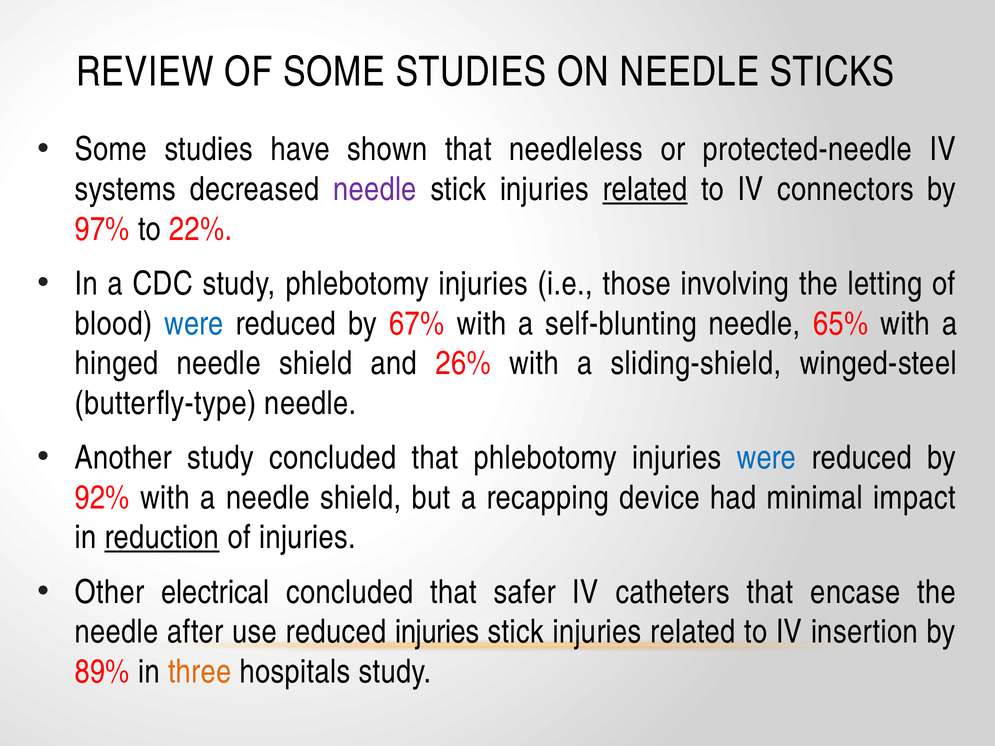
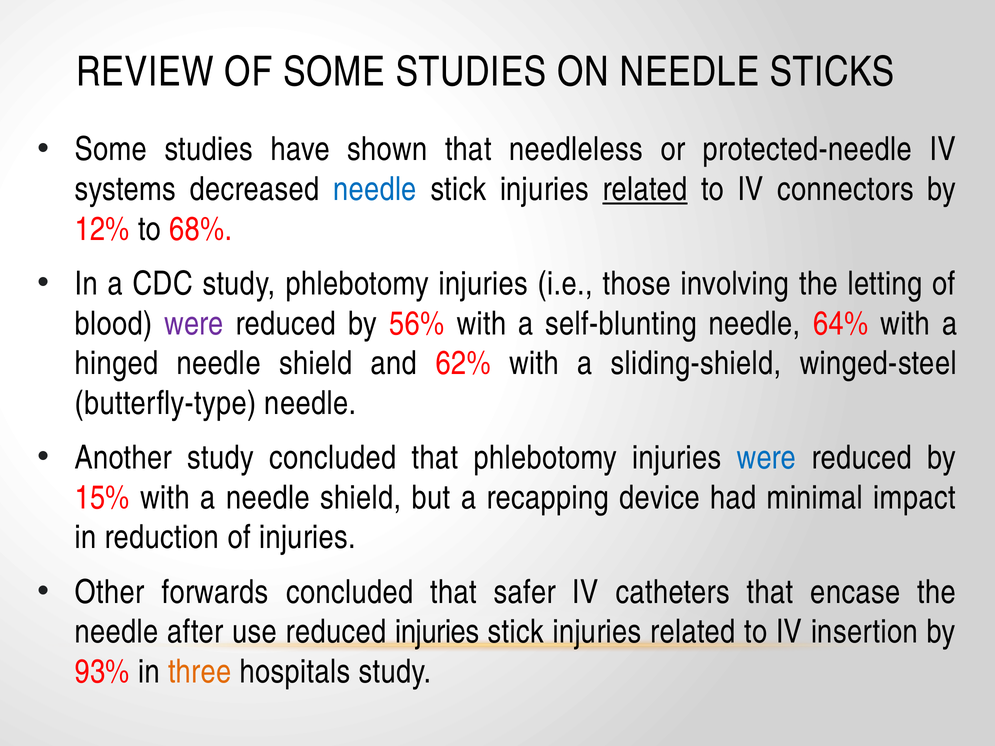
needle at (375, 189) colour: purple -> blue
97%: 97% -> 12%
22%: 22% -> 68%
were at (194, 324) colour: blue -> purple
67%: 67% -> 56%
65%: 65% -> 64%
26%: 26% -> 62%
92%: 92% -> 15%
reduction underline: present -> none
electrical: electrical -> forwards
89%: 89% -> 93%
